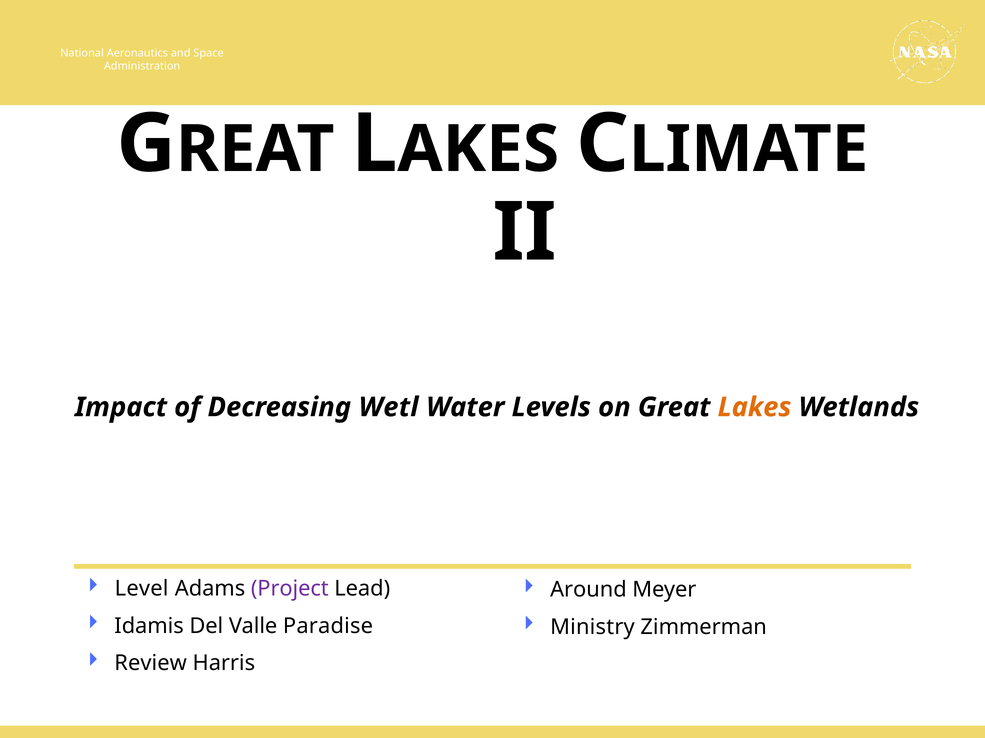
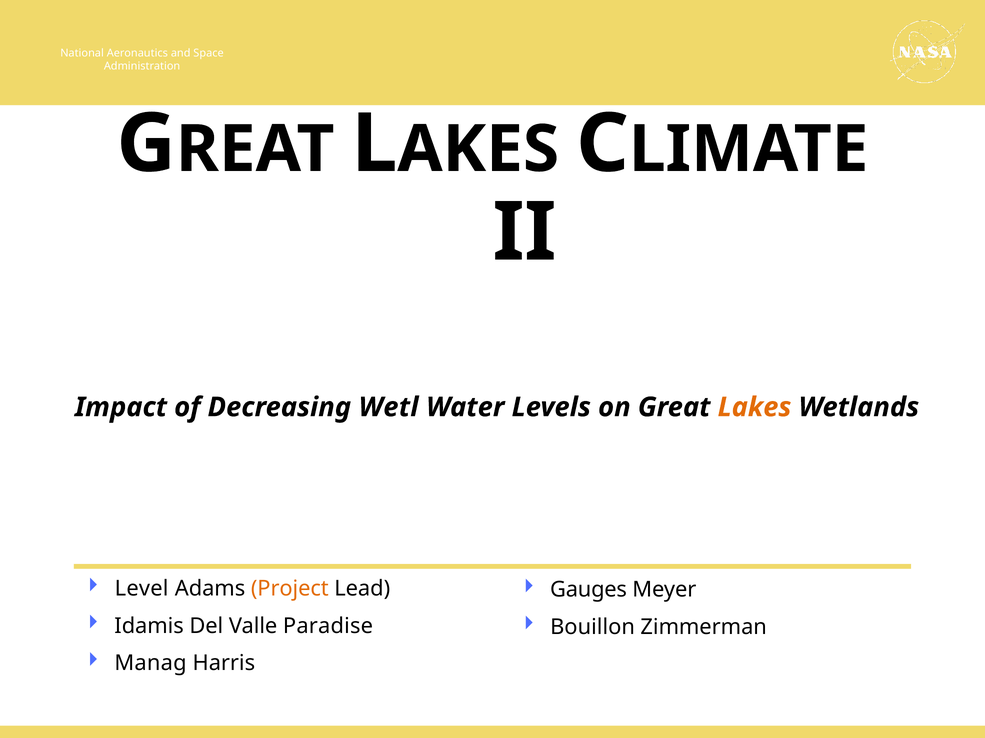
Project colour: purple -> orange
Around: Around -> Gauges
Ministry: Ministry -> Bouillon
Review: Review -> Manag
